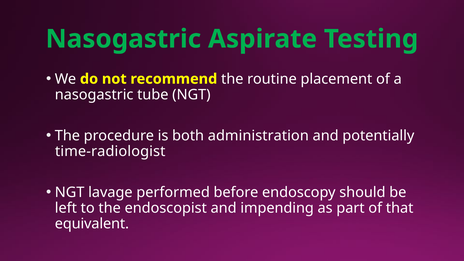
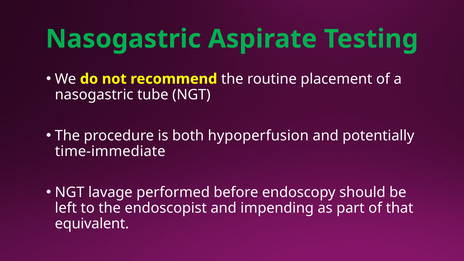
administration: administration -> hypoperfusion
time-radiologist: time-radiologist -> time-immediate
